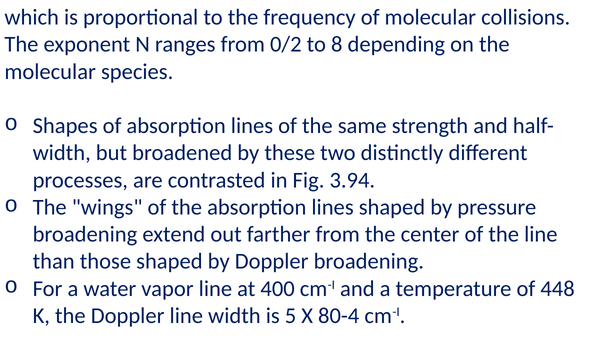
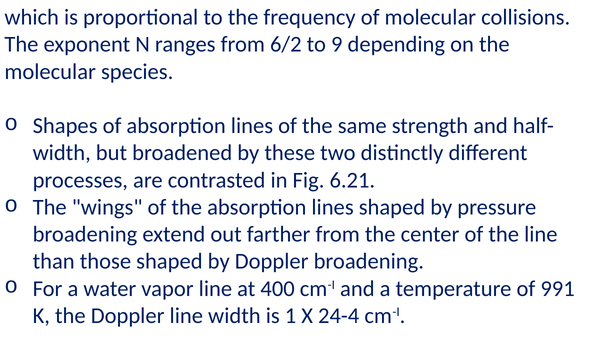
0/2: 0/2 -> 6/2
8: 8 -> 9
3.94: 3.94 -> 6.21
448: 448 -> 991
5: 5 -> 1
80-4: 80-4 -> 24-4
